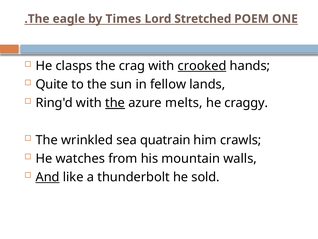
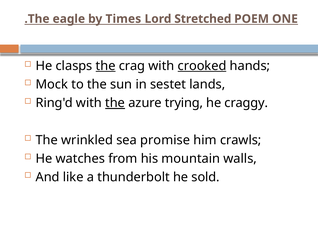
the at (106, 66) underline: none -> present
Quite: Quite -> Mock
fellow: fellow -> sestet
melts: melts -> trying
quatrain: quatrain -> promise
And underline: present -> none
